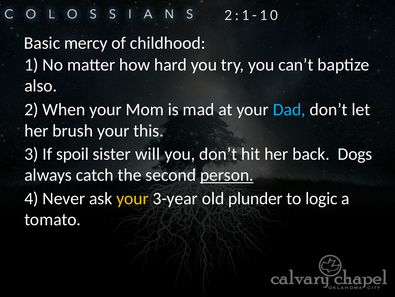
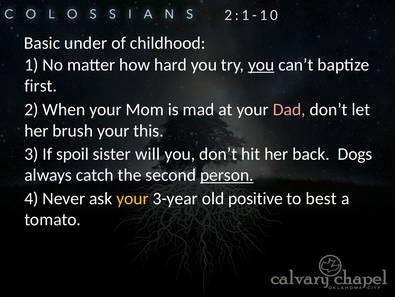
mercy: mercy -> under
you at (261, 65) underline: none -> present
also: also -> first
Dad colour: light blue -> pink
plunder: plunder -> positive
logic: logic -> best
